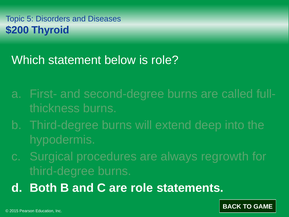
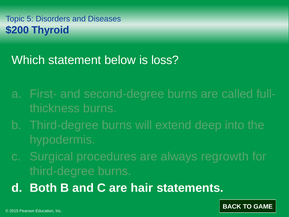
is role: role -> loss
are role: role -> hair
